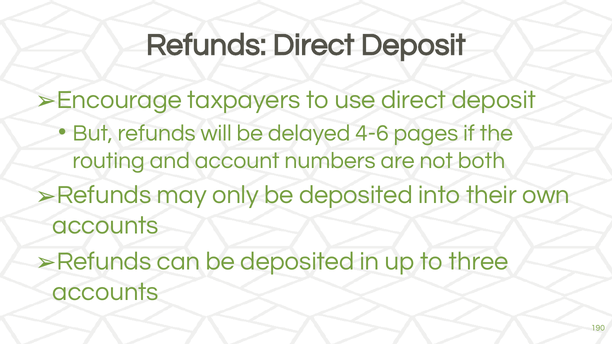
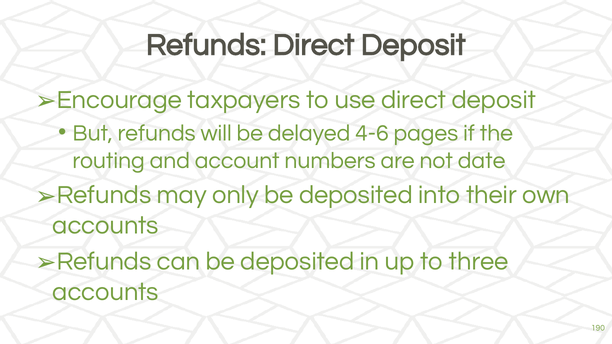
both: both -> date
